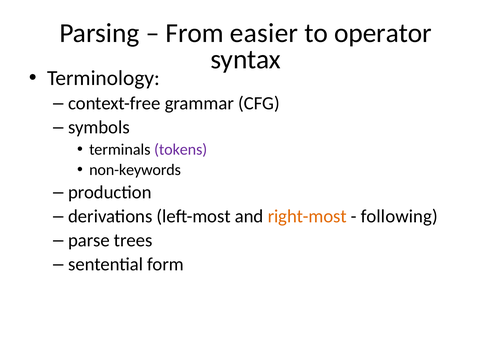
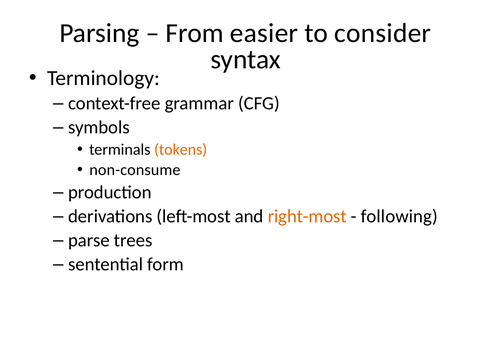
operator: operator -> consider
tokens colour: purple -> orange
non-keywords: non-keywords -> non-consume
